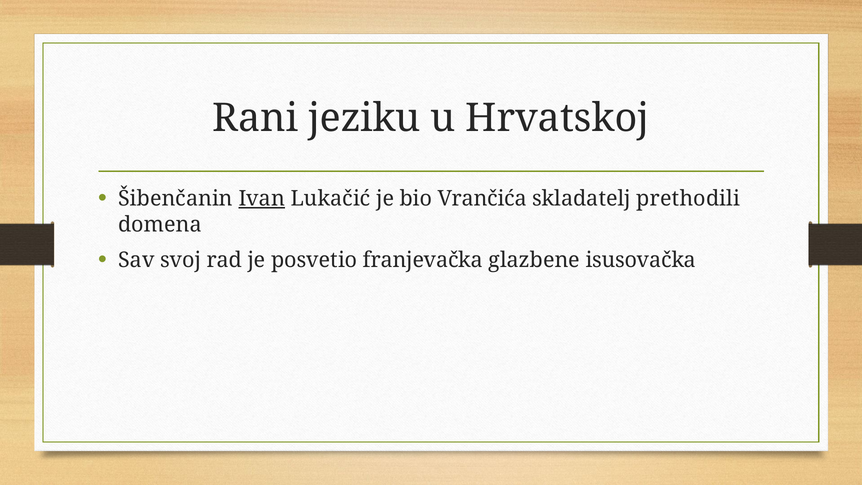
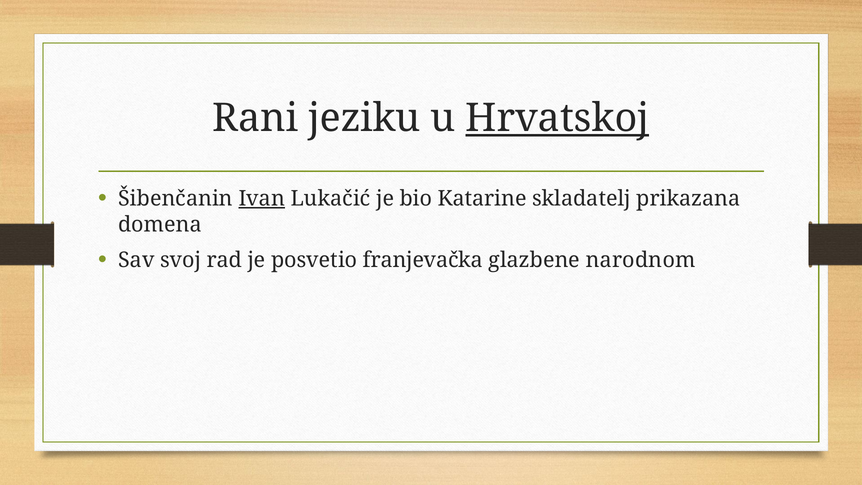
Hrvatskoj underline: none -> present
Vrančića: Vrančića -> Katarine
prethodili: prethodili -> prikazana
isusovačka: isusovačka -> narodnom
